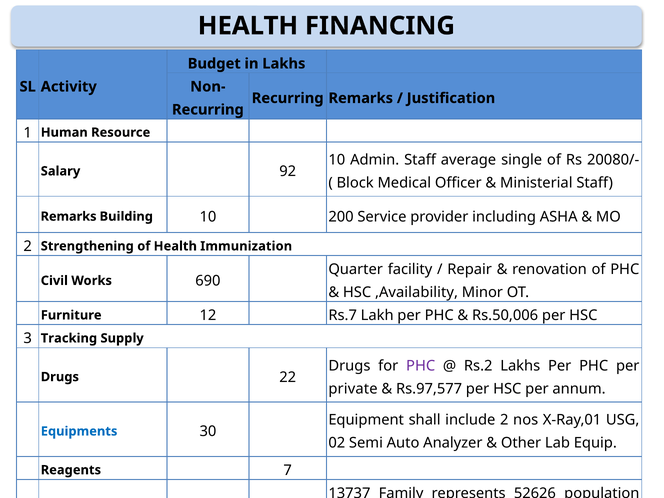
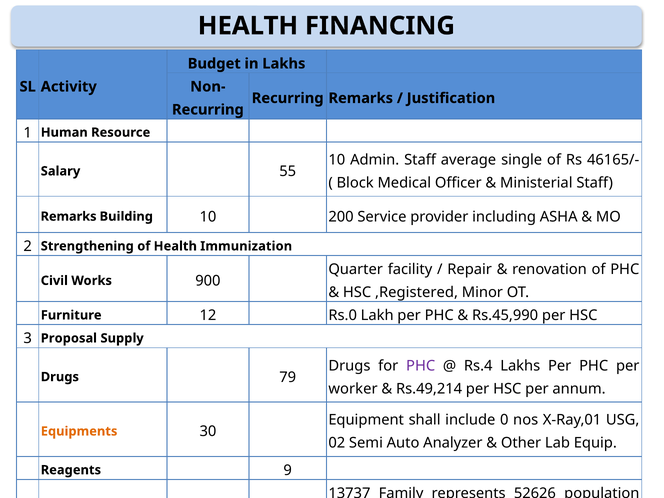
20080/-: 20080/- -> 46165/-
92: 92 -> 55
690: 690 -> 900
,Availability: ,Availability -> ,Registered
Rs.7: Rs.7 -> Rs.0
Rs.50,006: Rs.50,006 -> Rs.45,990
Tracking: Tracking -> Proposal
Rs.2: Rs.2 -> Rs.4
22: 22 -> 79
private: private -> worker
Rs.97,577: Rs.97,577 -> Rs.49,214
include 2: 2 -> 0
Equipments colour: blue -> orange
7: 7 -> 9
